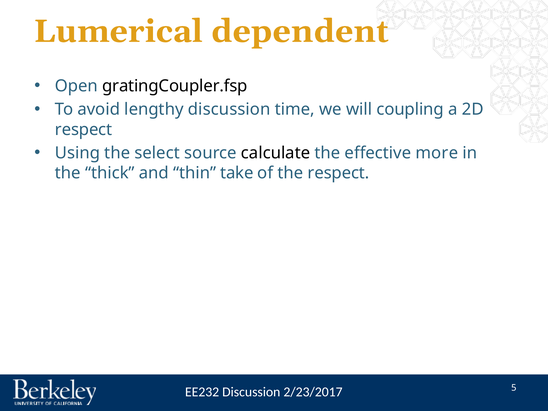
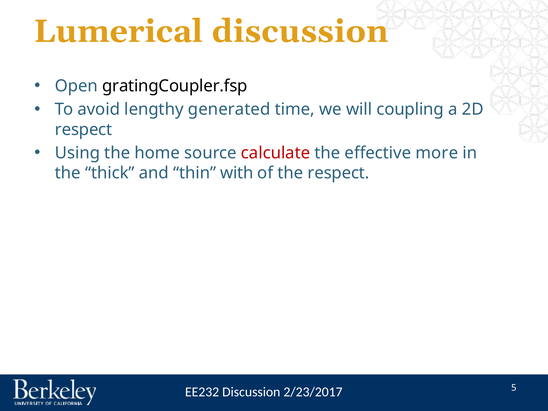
Lumerical dependent: dependent -> discussion
lengthy discussion: discussion -> generated
select: select -> home
calculate colour: black -> red
take: take -> with
